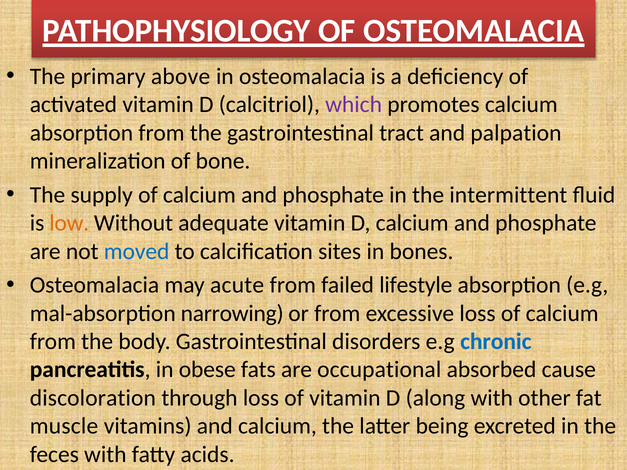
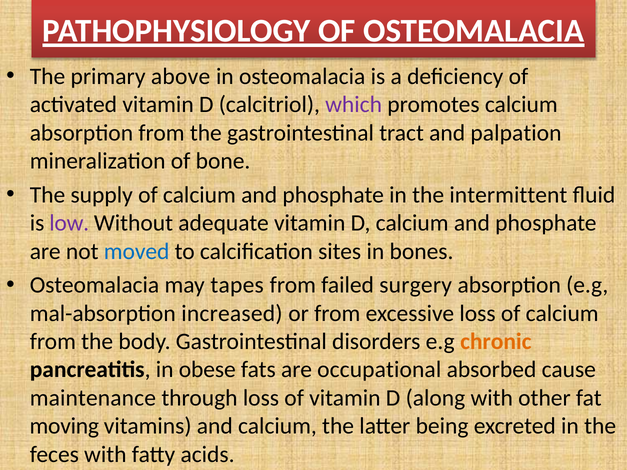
low colour: orange -> purple
acute: acute -> tapes
lifestyle: lifestyle -> surgery
narrowing: narrowing -> increased
chronic colour: blue -> orange
discoloration: discoloration -> maintenance
muscle: muscle -> moving
